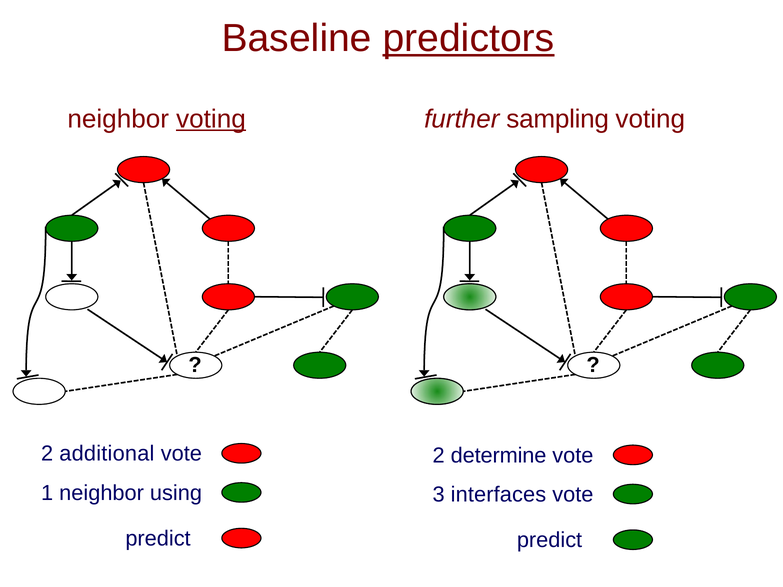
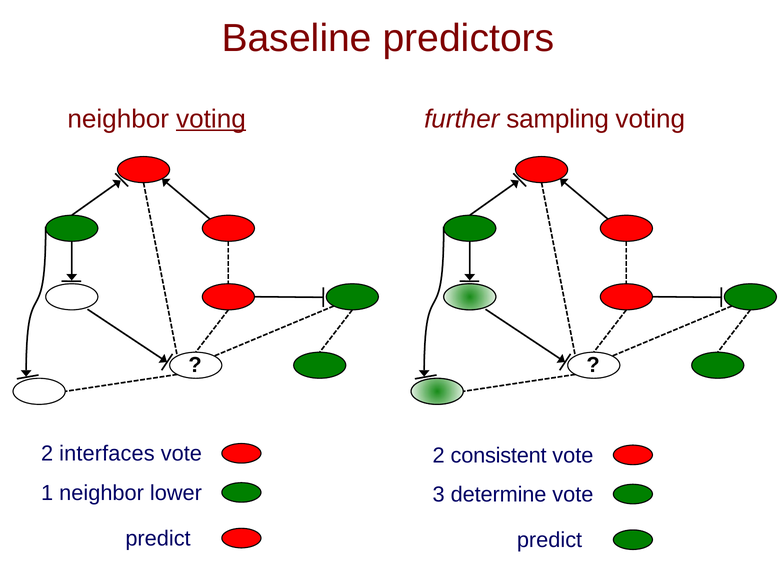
predictors underline: present -> none
additional: additional -> interfaces
determine: determine -> consistent
using: using -> lower
interfaces: interfaces -> determine
